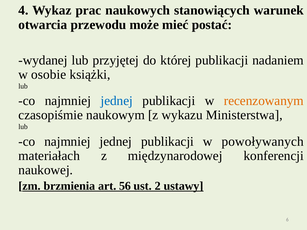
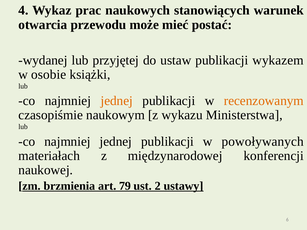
której: której -> ustaw
nadaniem: nadaniem -> wykazem
jednej at (117, 101) colour: blue -> orange
56: 56 -> 79
